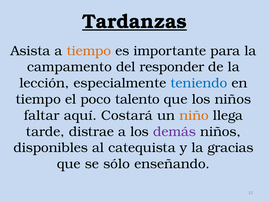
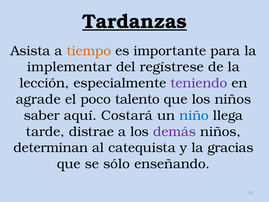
campamento: campamento -> implementar
responder: responder -> regístrese
teniendo colour: blue -> purple
tiempo at (38, 99): tiempo -> agrade
faltar: faltar -> saber
niño colour: orange -> blue
disponibles: disponibles -> determinan
